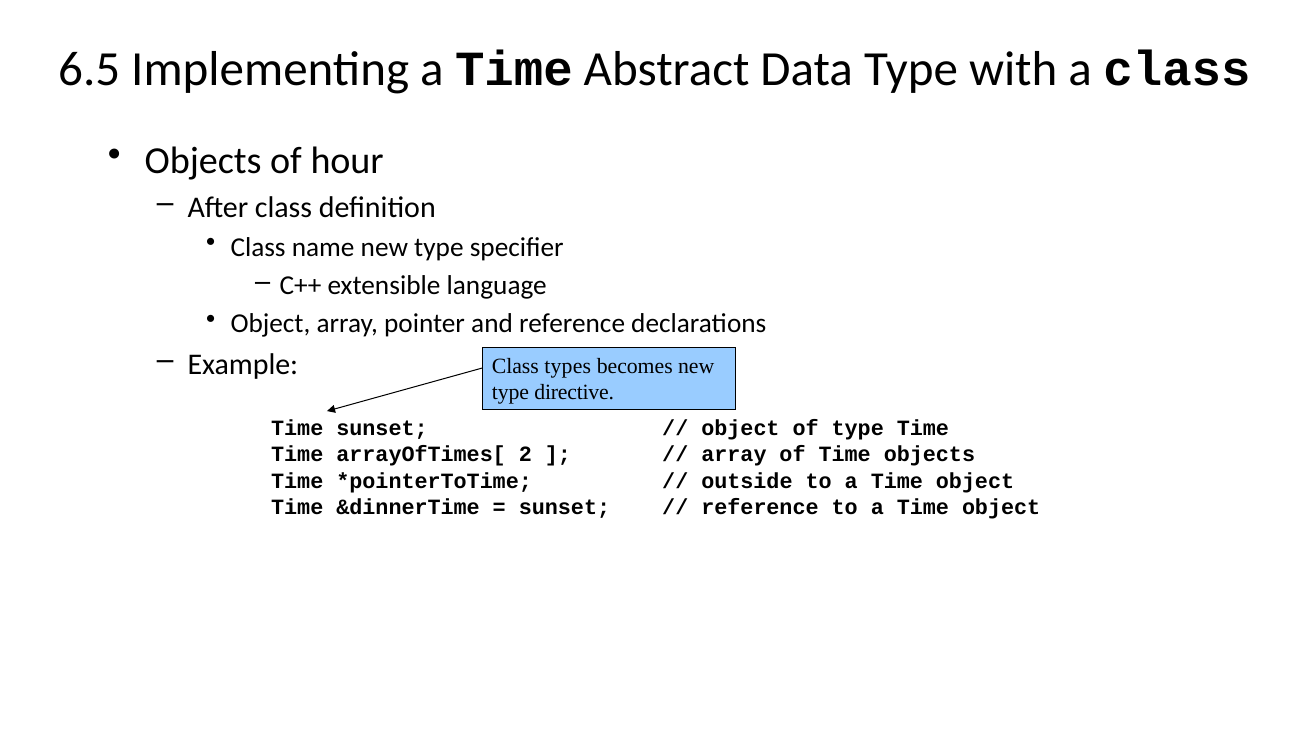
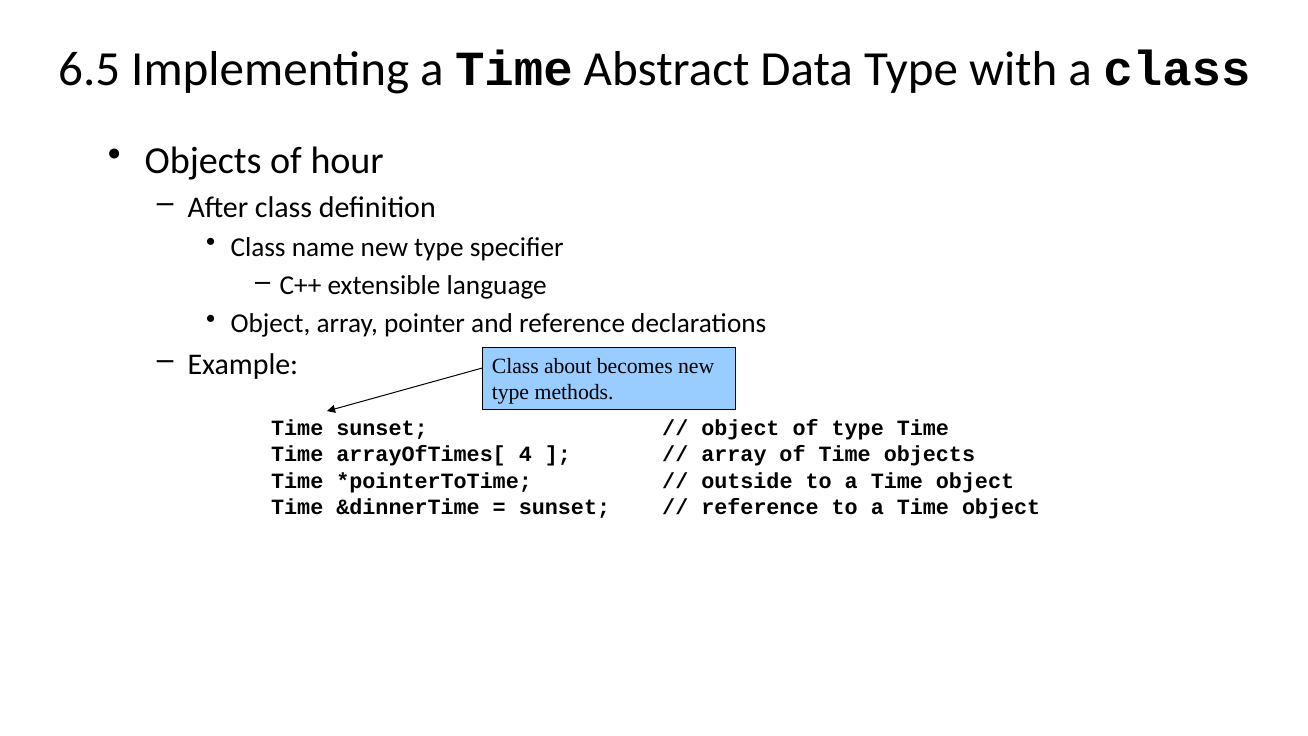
types: types -> about
directive: directive -> methods
2: 2 -> 4
